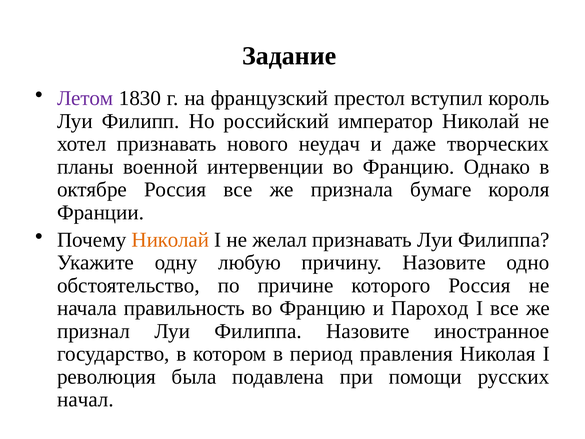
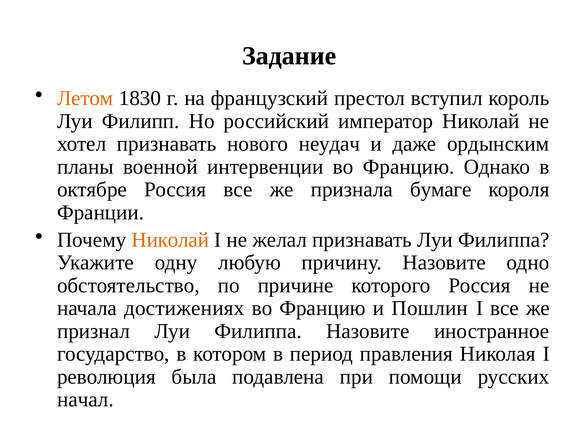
Летом colour: purple -> orange
творческих: творческих -> ордынским
правильность: правильность -> достижениях
Пароход: Пароход -> Пошлин
